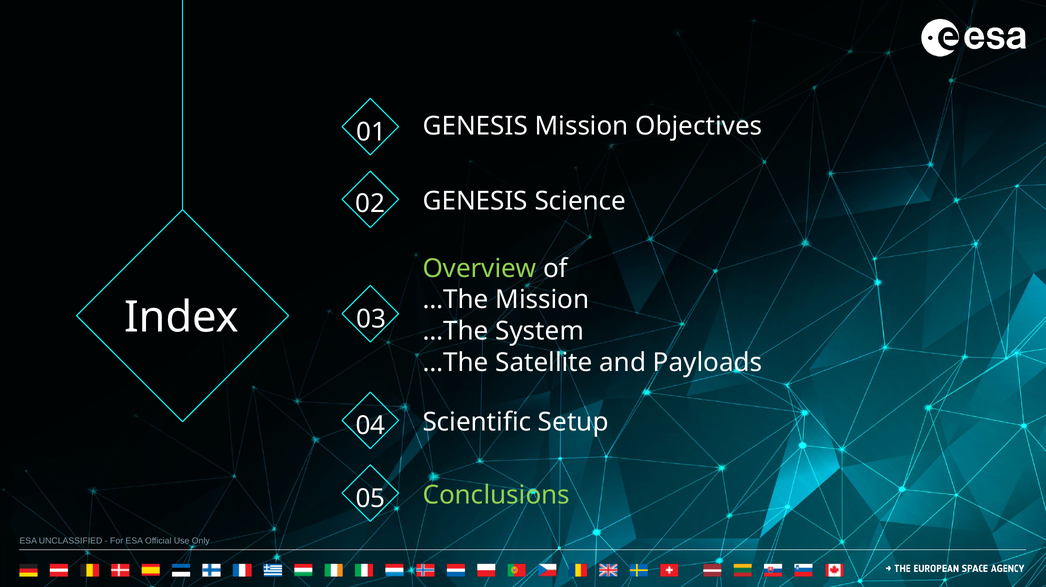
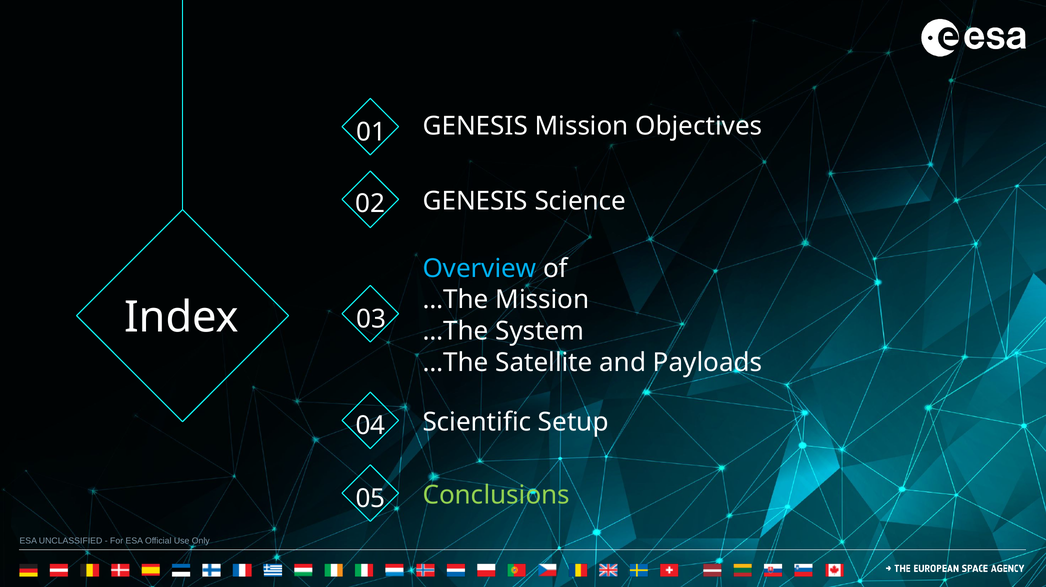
Overview colour: light green -> light blue
